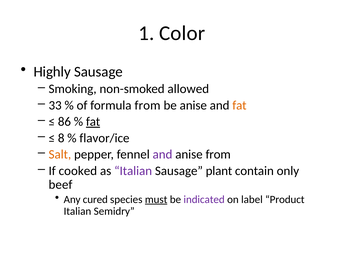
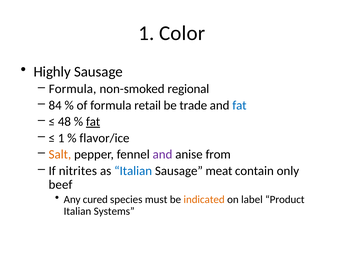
Smoking at (73, 89): Smoking -> Formula
allowed: allowed -> regional
33: 33 -> 84
formula from: from -> retail
be anise: anise -> trade
fat at (239, 105) colour: orange -> blue
86: 86 -> 48
8 at (61, 138): 8 -> 1
cooked: cooked -> nitrites
Italian at (133, 171) colour: purple -> blue
plant: plant -> meat
must underline: present -> none
indicated colour: purple -> orange
Semidry: Semidry -> Systems
